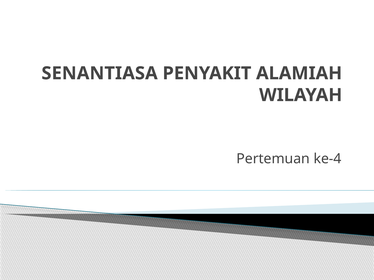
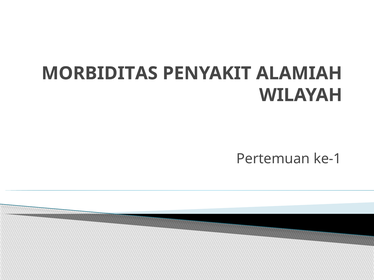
SENANTIASA: SENANTIASA -> MORBIDITAS
ke-4: ke-4 -> ke-1
